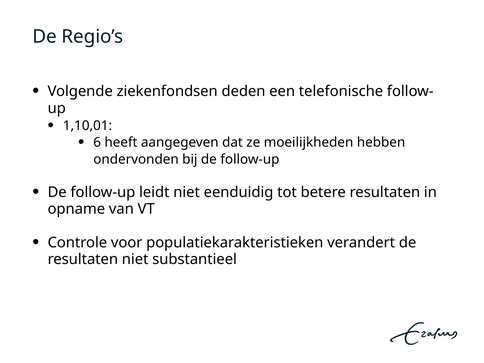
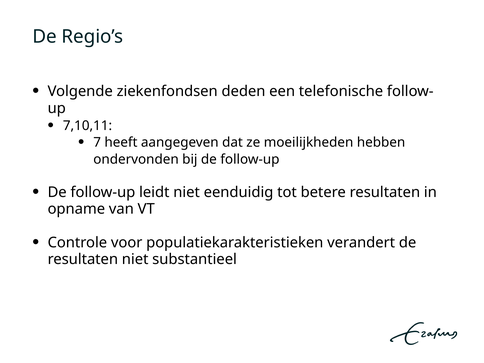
1,10,01: 1,10,01 -> 7,10,11
6: 6 -> 7
